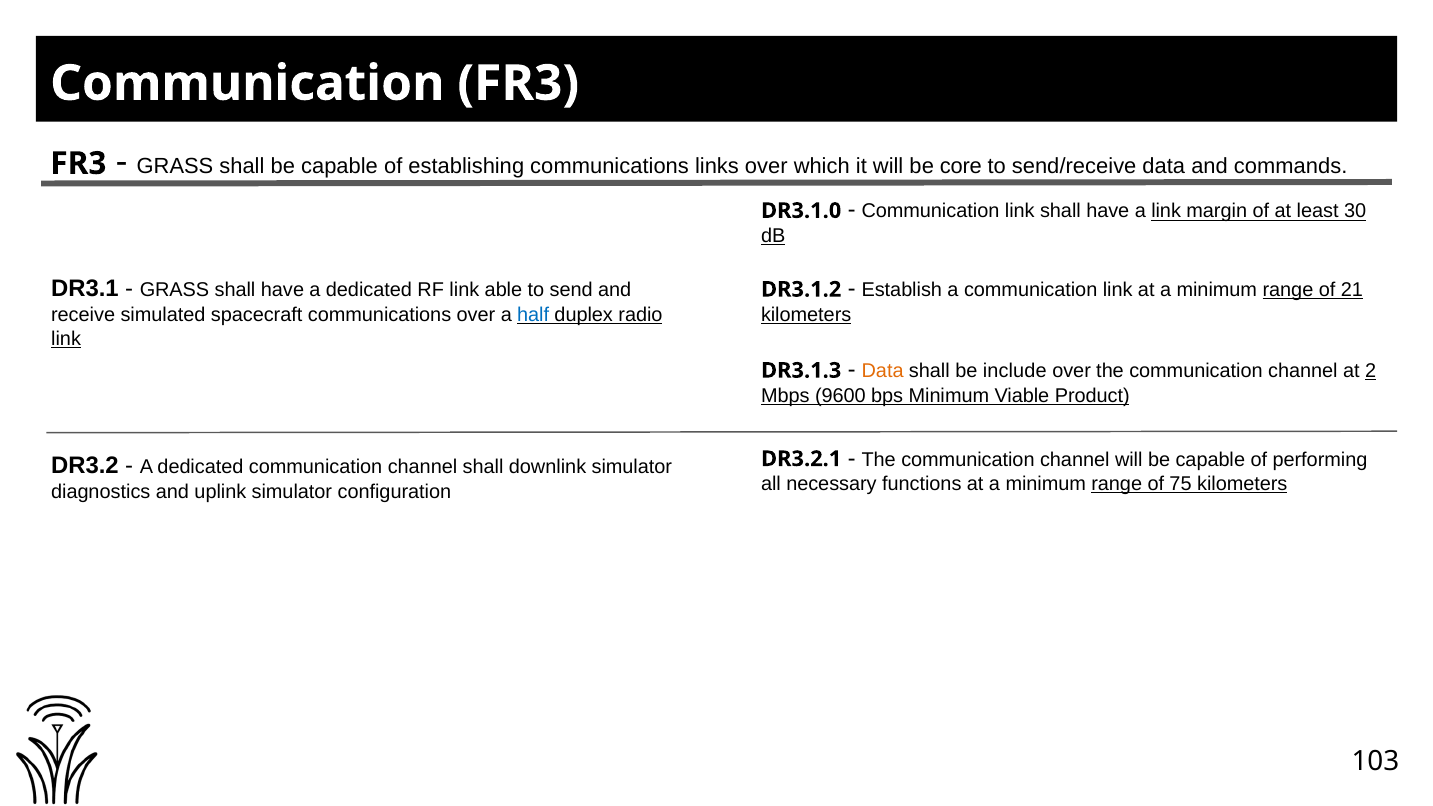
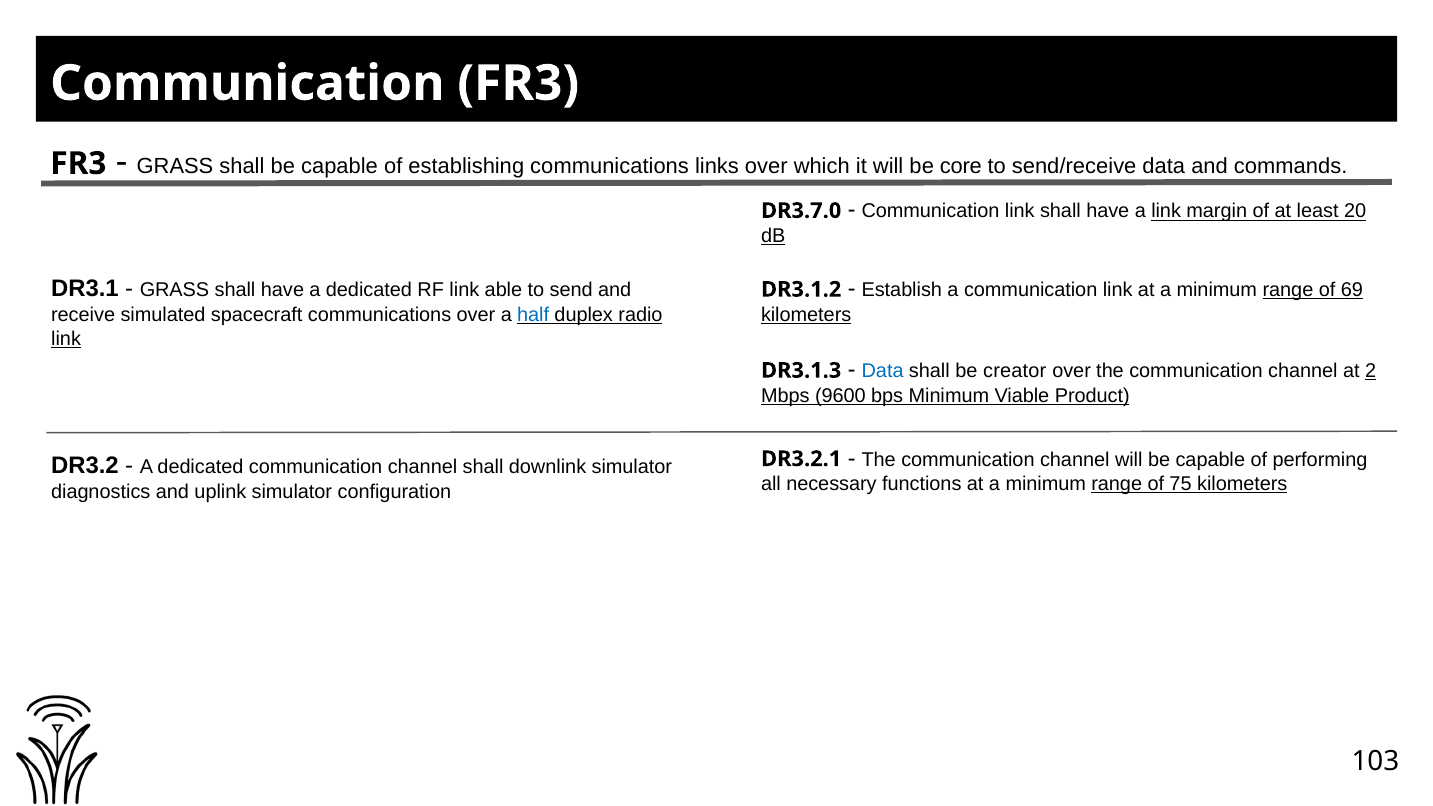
DR3.1.0: DR3.1.0 -> DR3.7.0
30: 30 -> 20
21: 21 -> 69
Data at (883, 371) colour: orange -> blue
include: include -> creator
